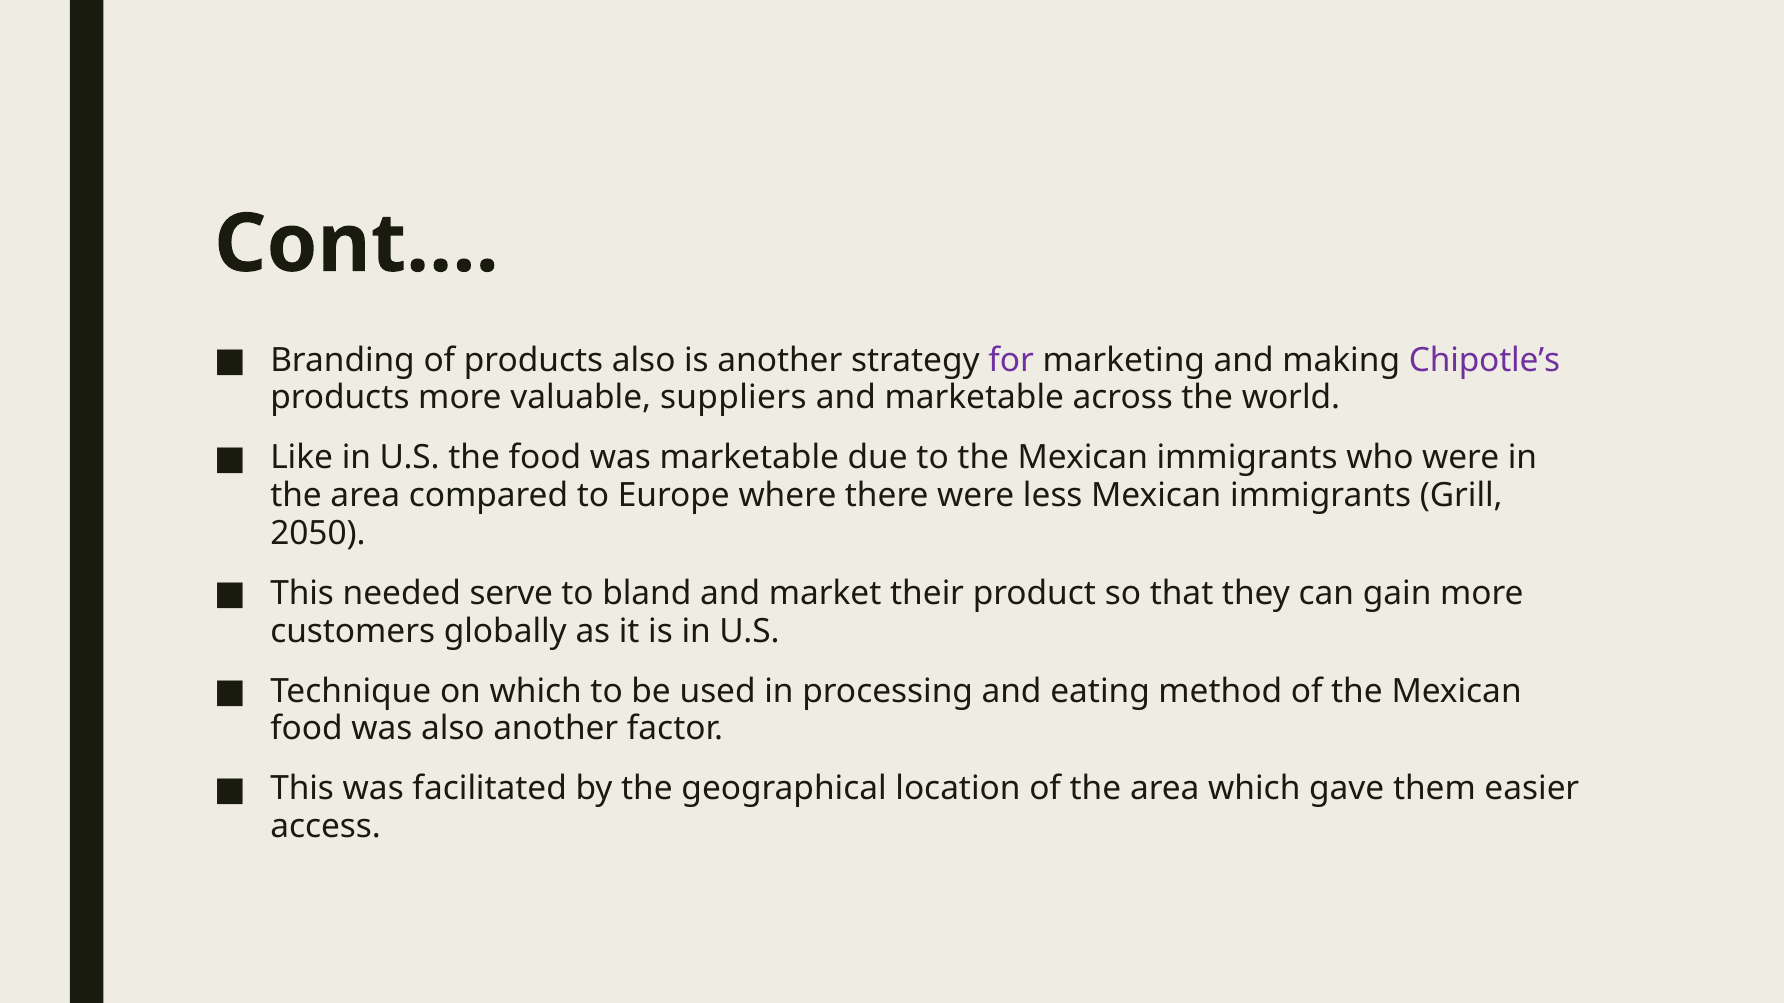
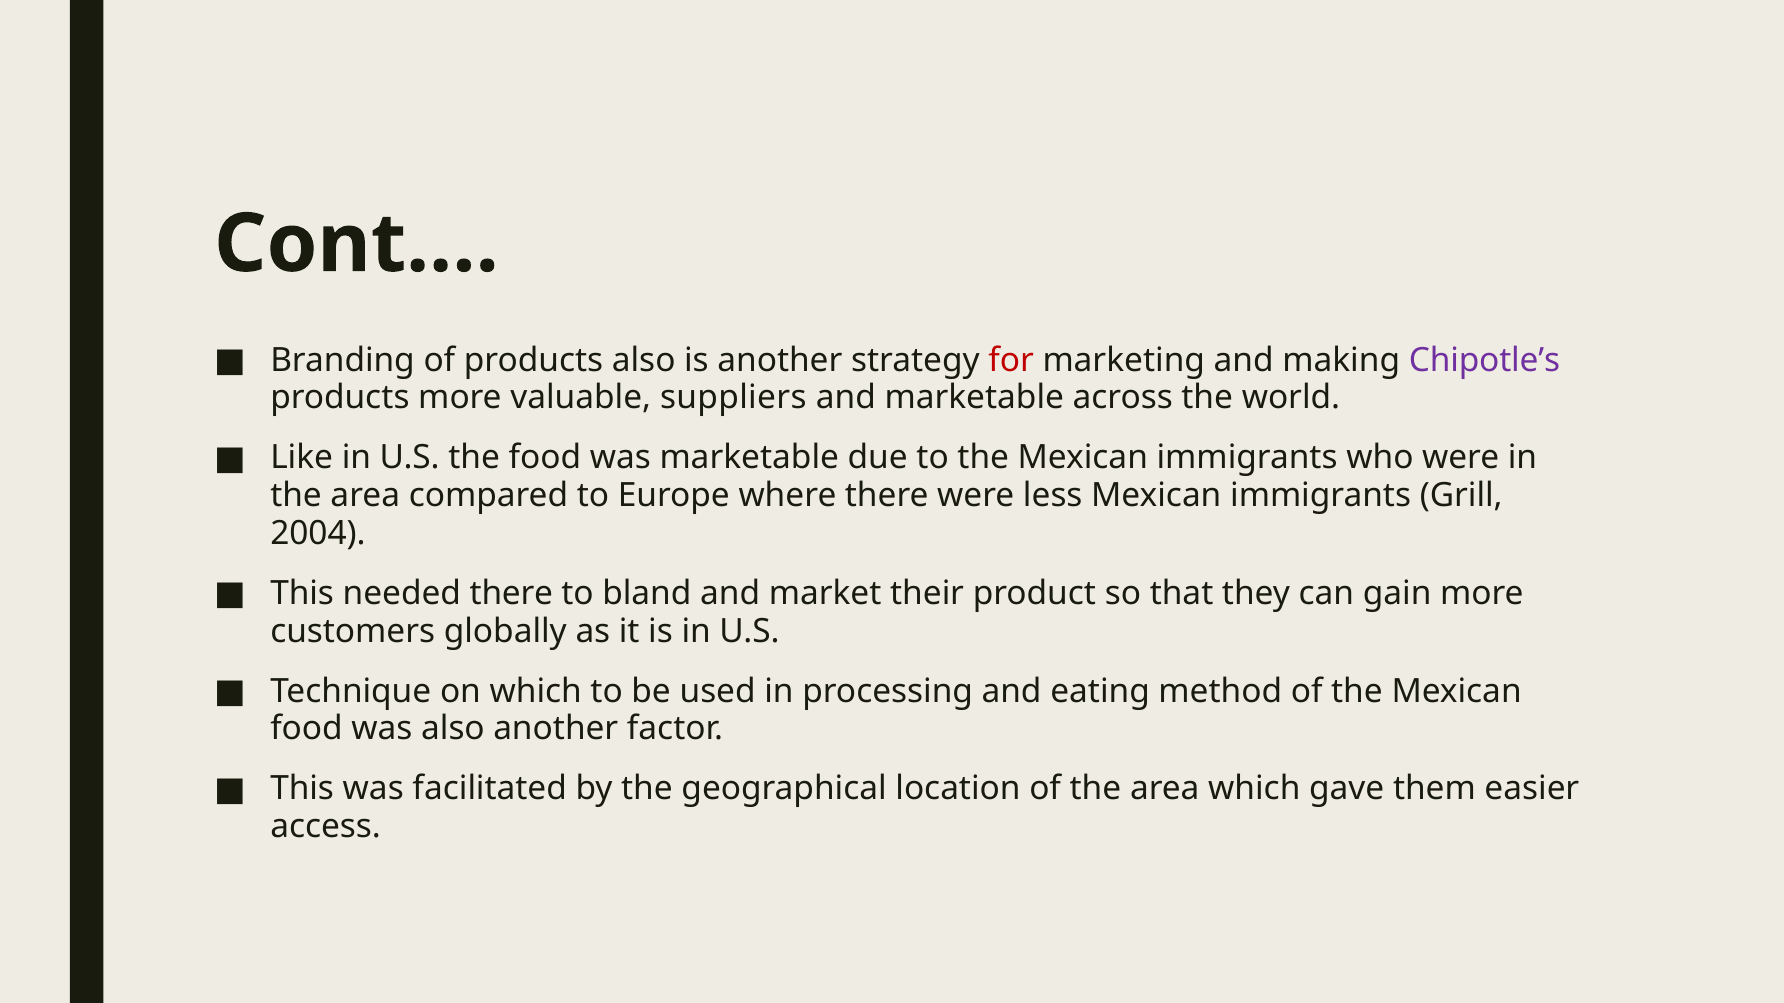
for colour: purple -> red
2050: 2050 -> 2004
needed serve: serve -> there
